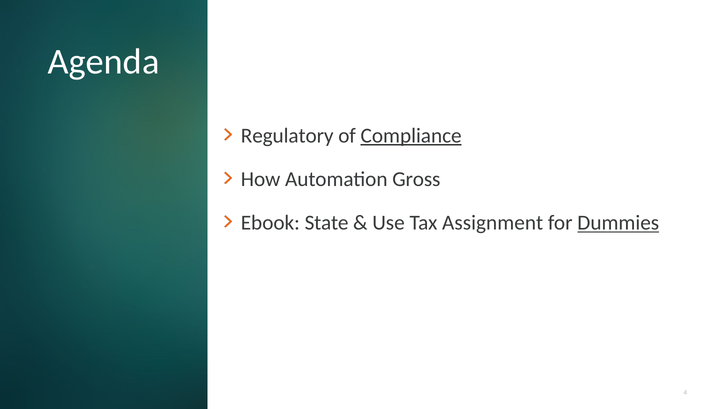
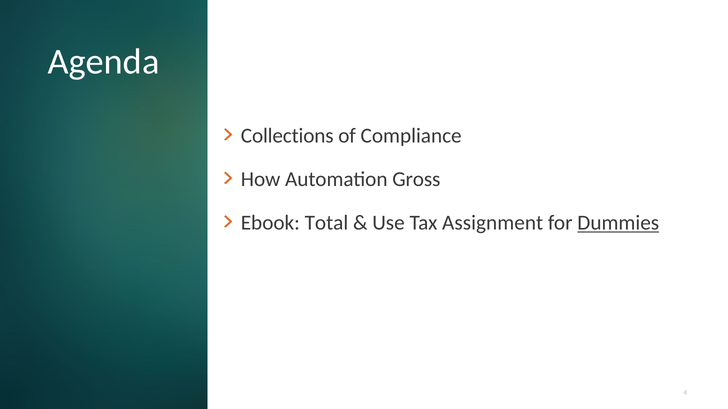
Regulatory: Regulatory -> Collections
Compliance underline: present -> none
State: State -> Total
